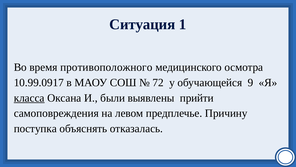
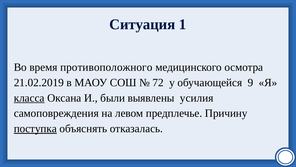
10.99.0917: 10.99.0917 -> 21.02.2019
прийти: прийти -> усилия
поступка underline: none -> present
